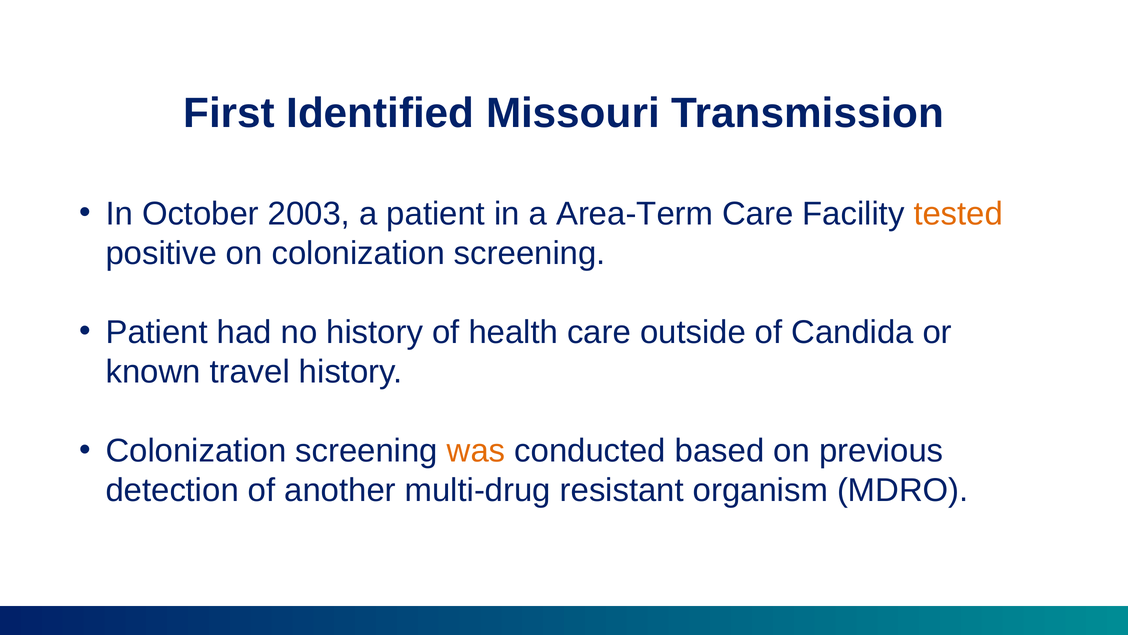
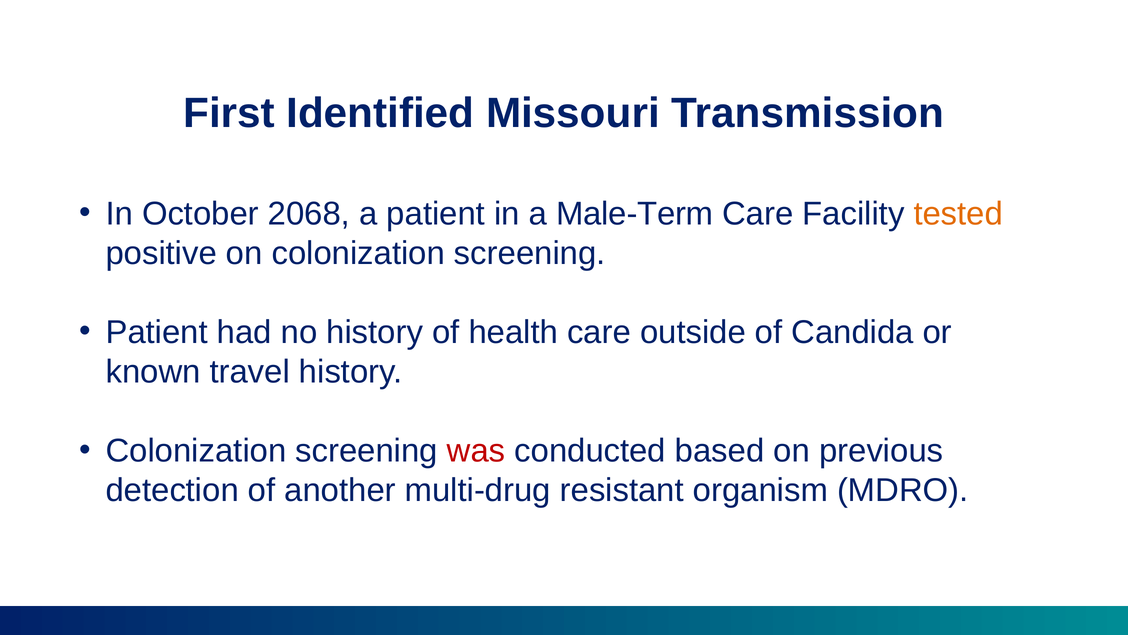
2003: 2003 -> 2068
Area-Term: Area-Term -> Male-Term
was colour: orange -> red
